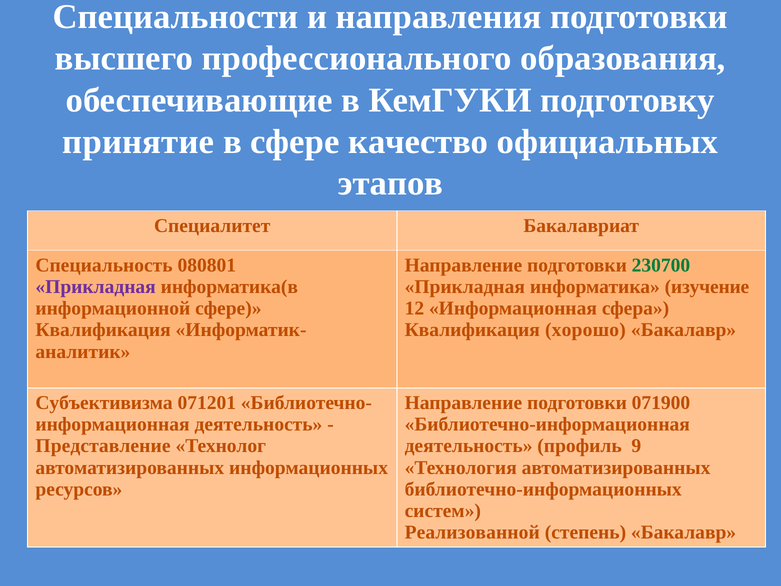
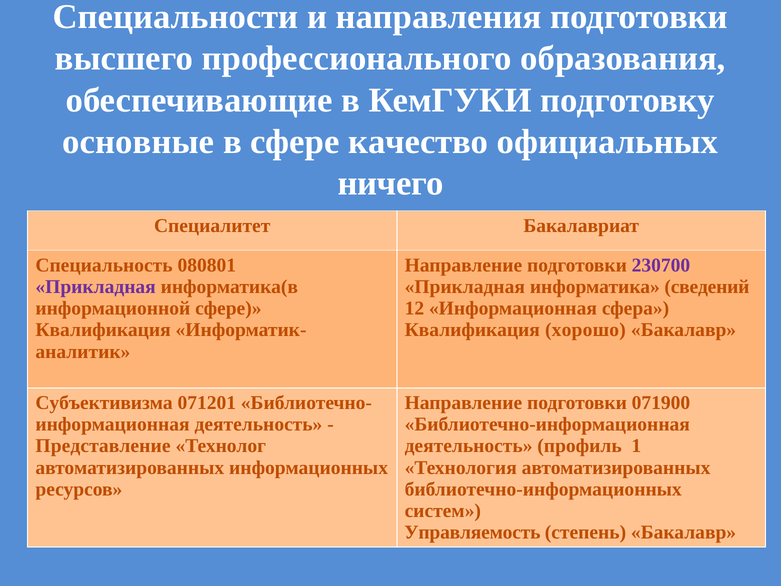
принятие: принятие -> основные
этапов: этапов -> ничего
230700 colour: green -> purple
изучение: изучение -> сведений
9: 9 -> 1
Реализованной: Реализованной -> Управляемость
